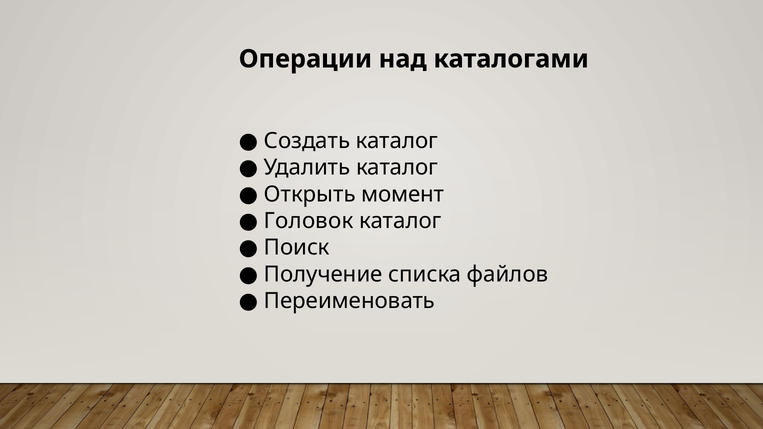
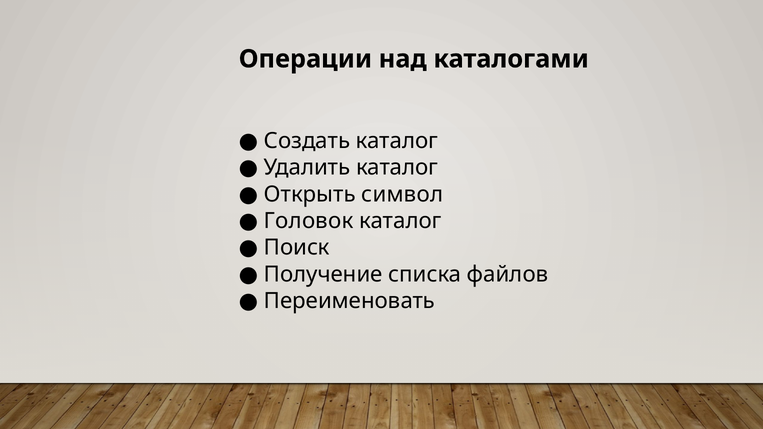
момент: момент -> символ
